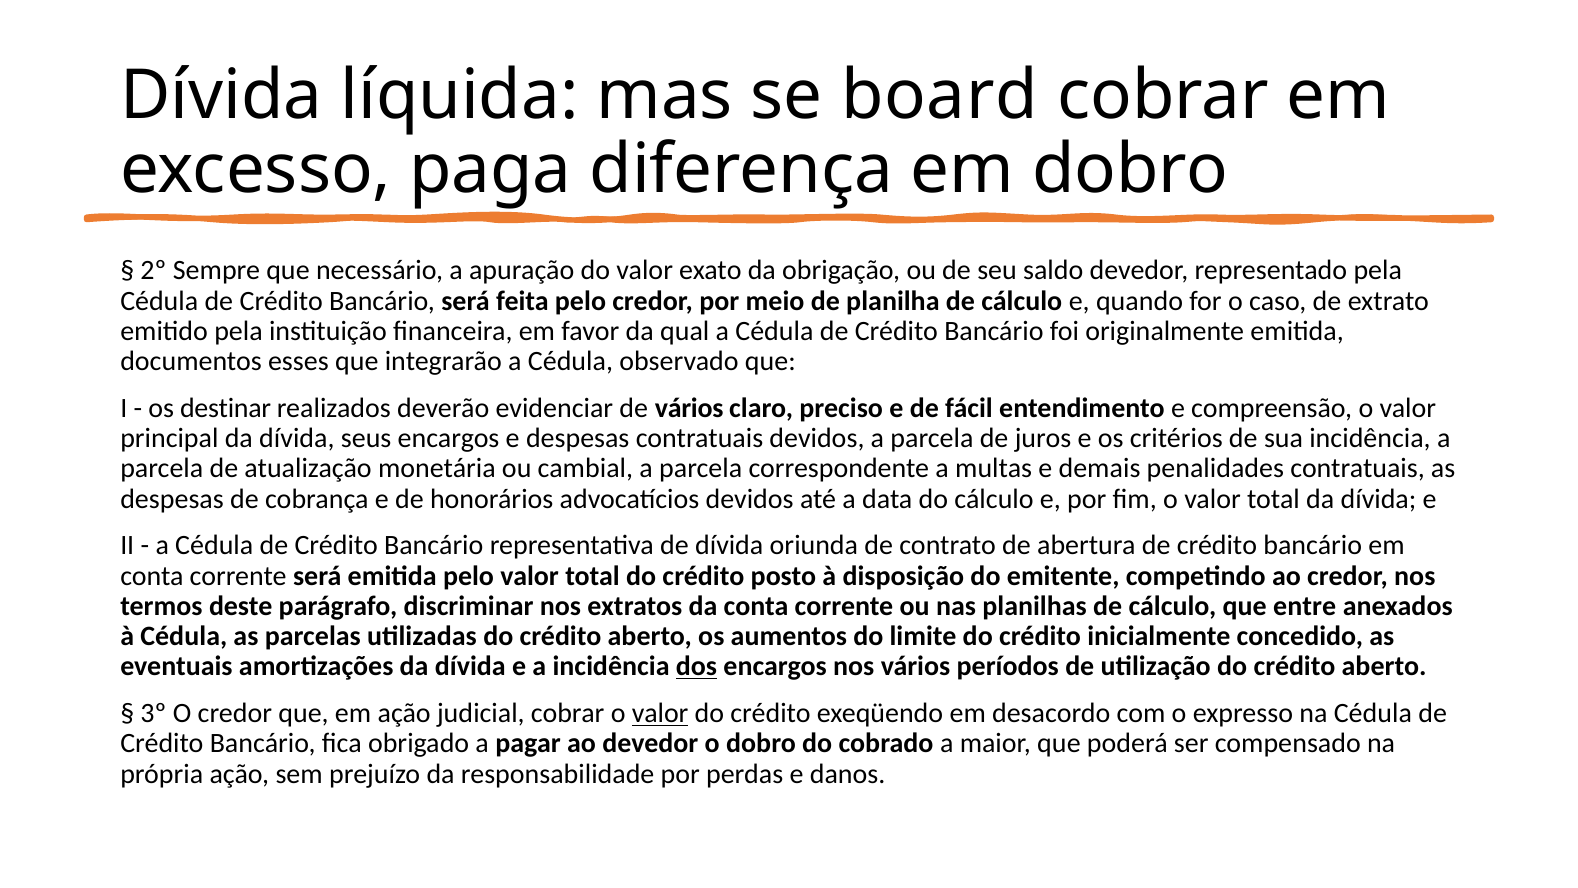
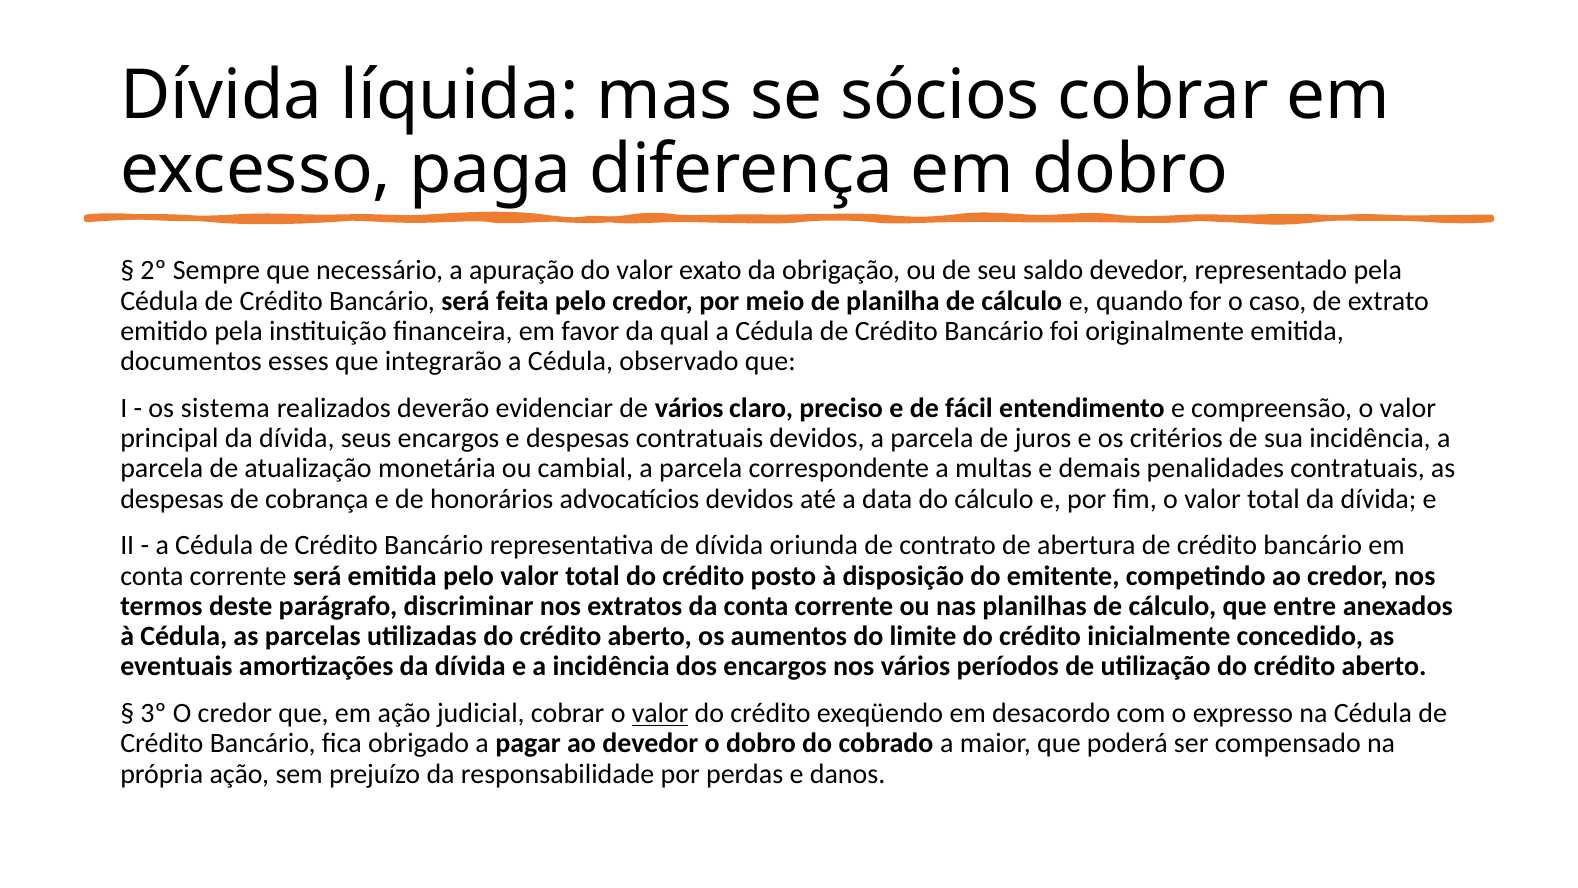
board: board -> sócios
destinar: destinar -> sistema
dos underline: present -> none
